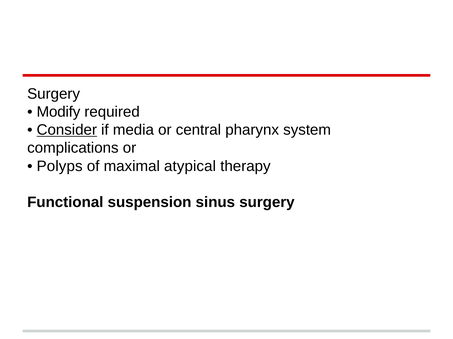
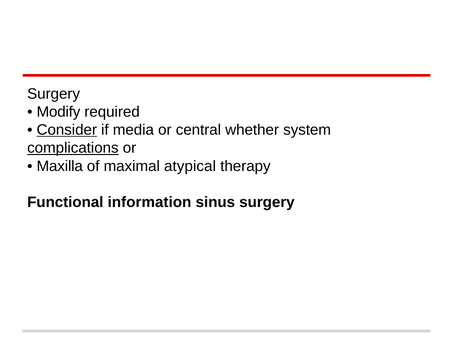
pharynx: pharynx -> whether
complications underline: none -> present
Polyps: Polyps -> Maxilla
suspension: suspension -> information
